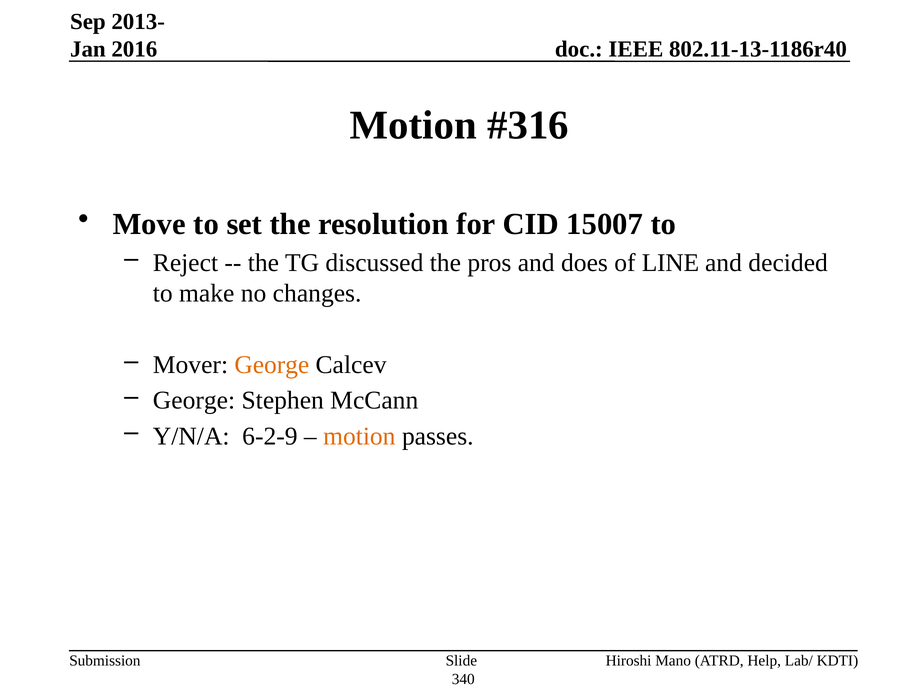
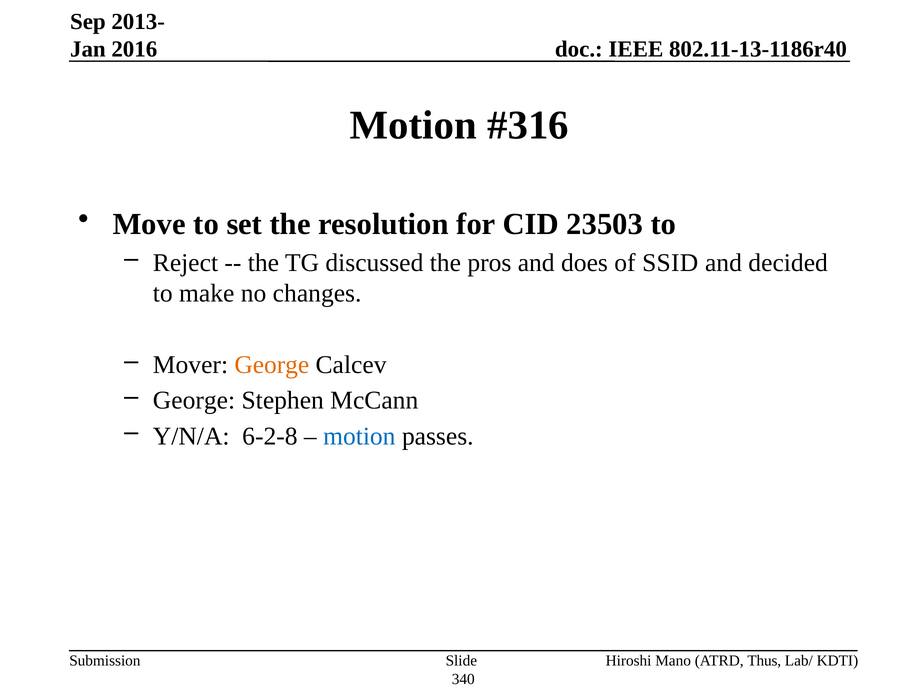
15007: 15007 -> 23503
LINE: LINE -> SSID
6-2-9: 6-2-9 -> 6-2-8
motion at (359, 436) colour: orange -> blue
Help: Help -> Thus
